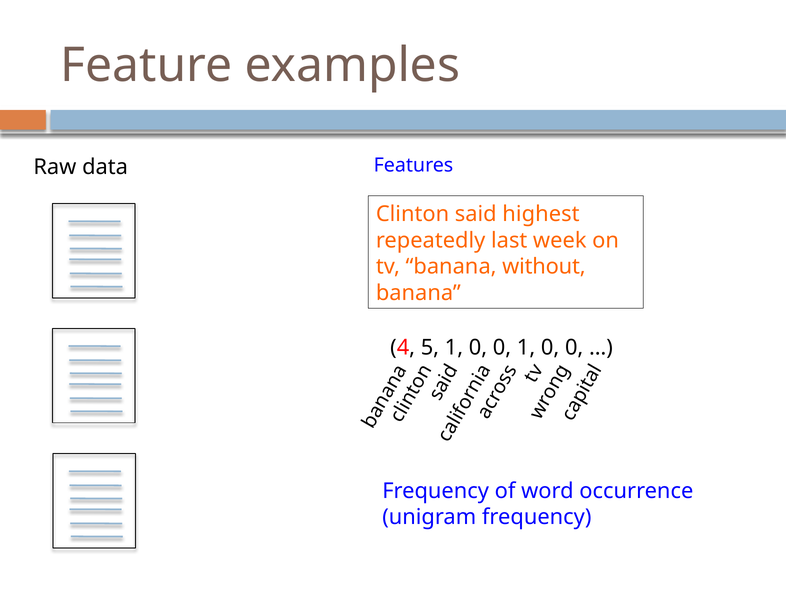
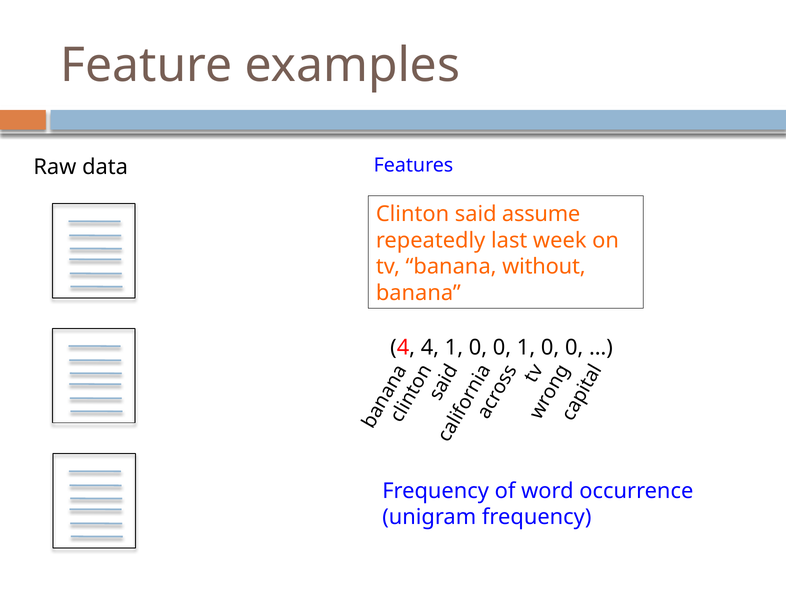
highest: highest -> assume
4 5: 5 -> 4
